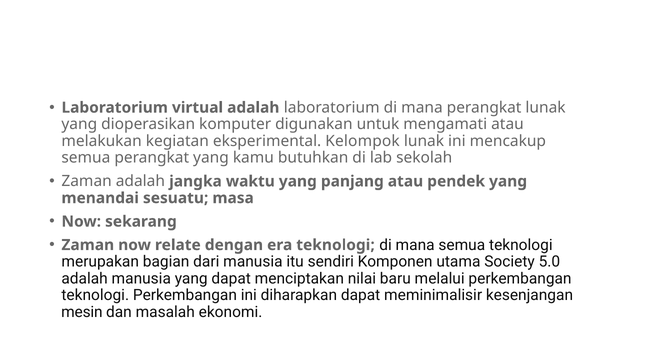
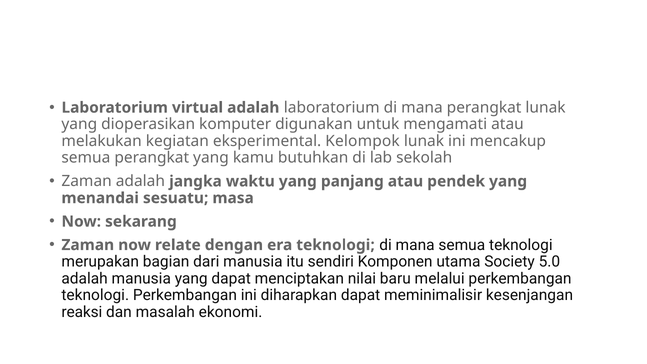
mesin: mesin -> reaksi
